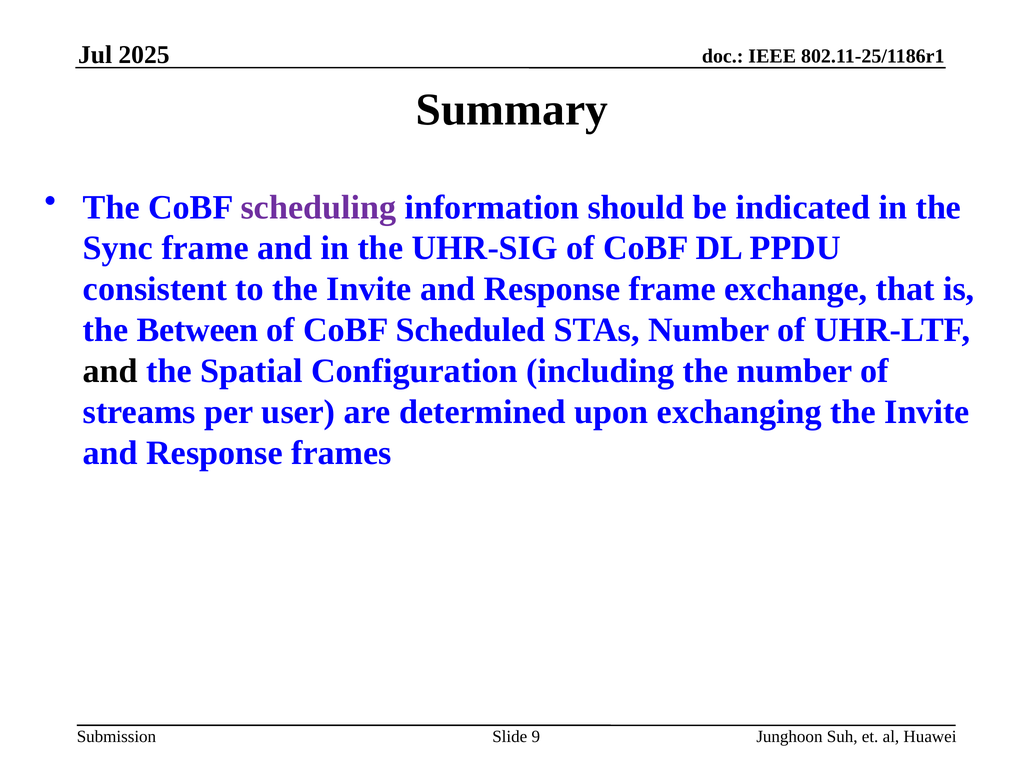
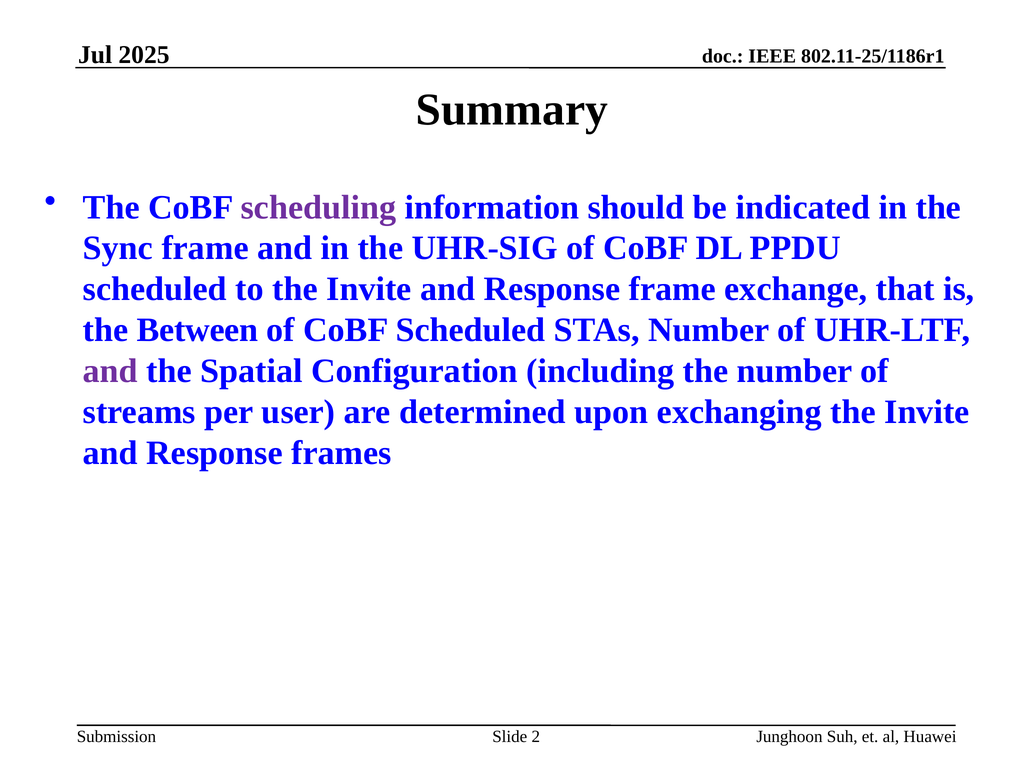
consistent at (155, 289): consistent -> scheduled
and at (110, 371) colour: black -> purple
9: 9 -> 2
